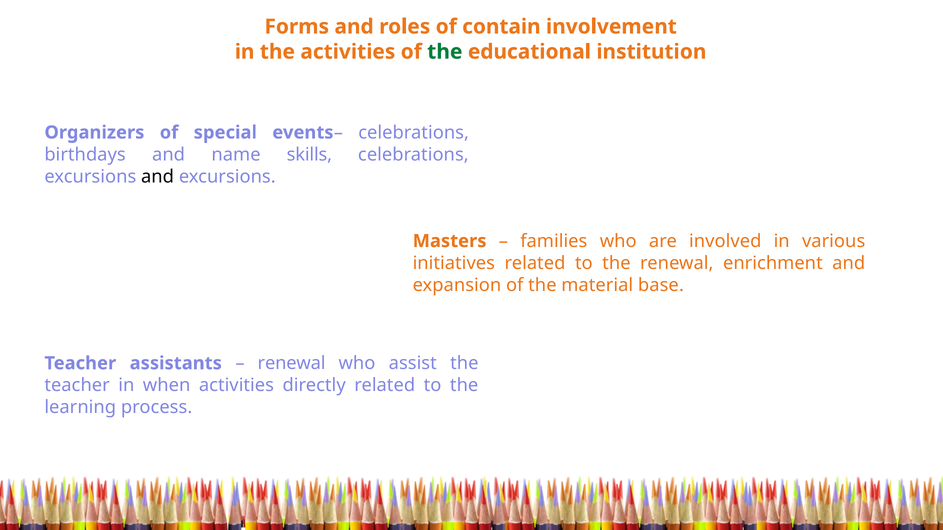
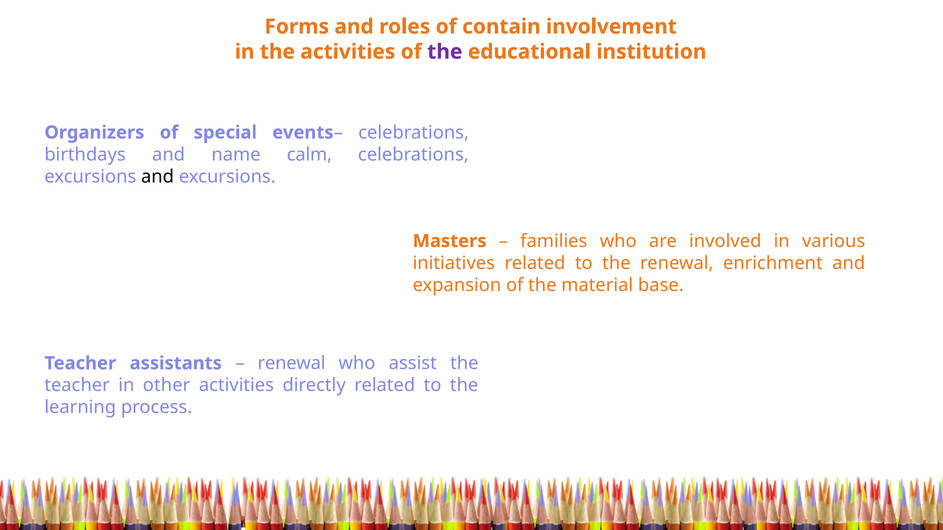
the at (445, 52) colour: green -> purple
skills: skills -> calm
when: when -> other
